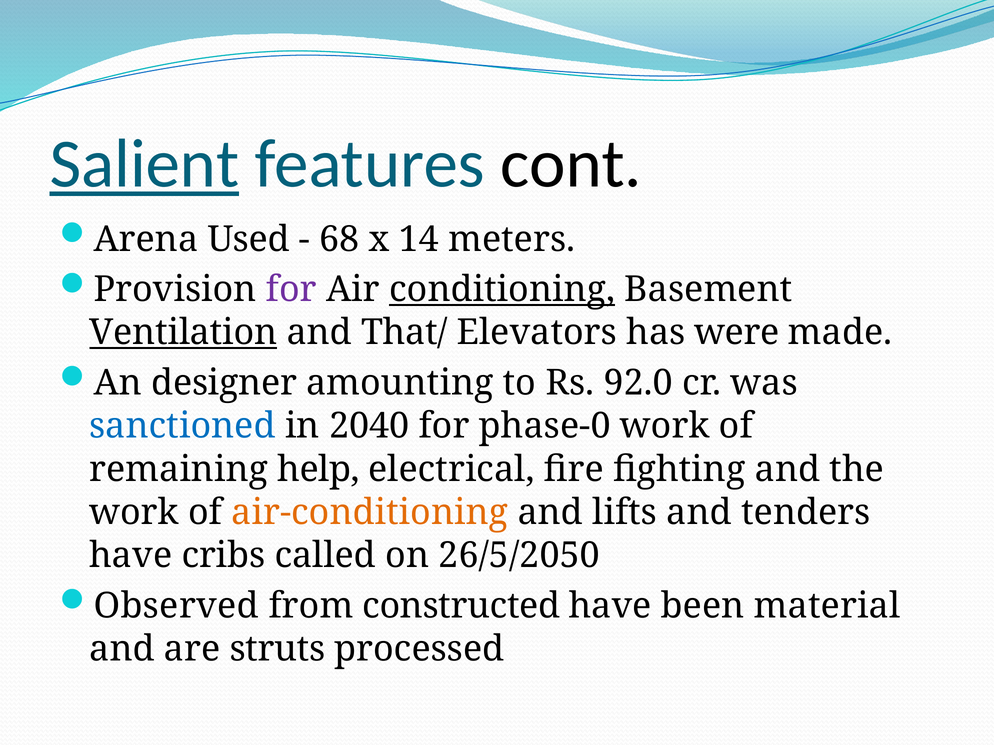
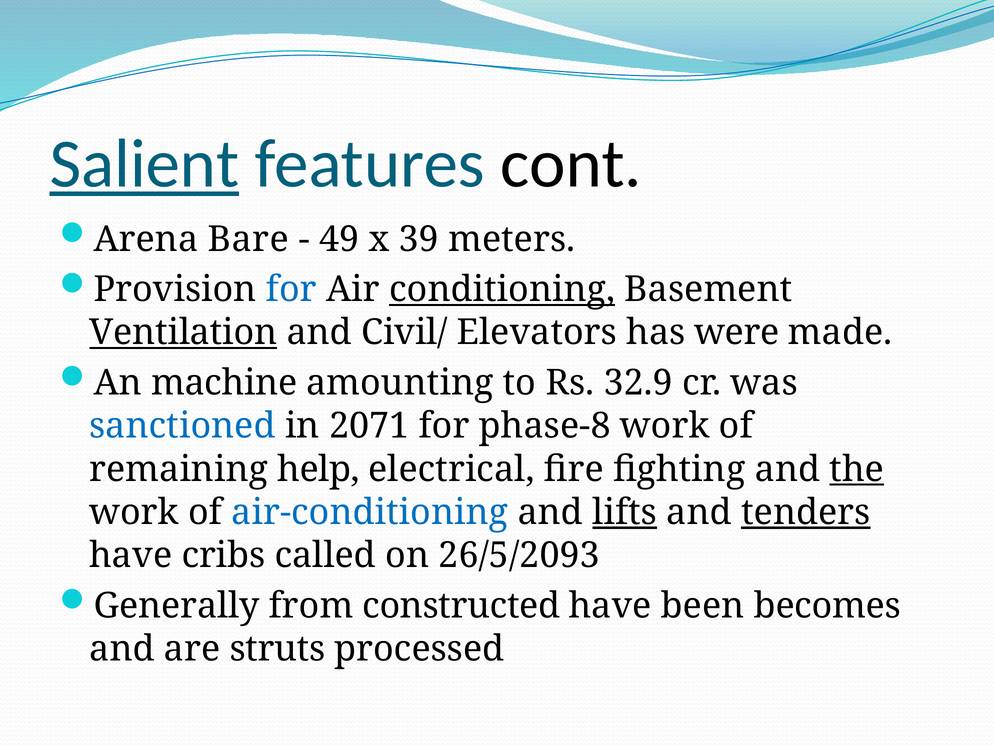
Used: Used -> Bare
68: 68 -> 49
14: 14 -> 39
for at (291, 290) colour: purple -> blue
That/: That/ -> Civil/
designer: designer -> machine
92.0: 92.0 -> 32.9
2040: 2040 -> 2071
phase-0: phase-0 -> phase-8
the underline: none -> present
air-conditioning colour: orange -> blue
lifts underline: none -> present
tenders underline: none -> present
26/5/2050: 26/5/2050 -> 26/5/2093
Observed: Observed -> Generally
material: material -> becomes
